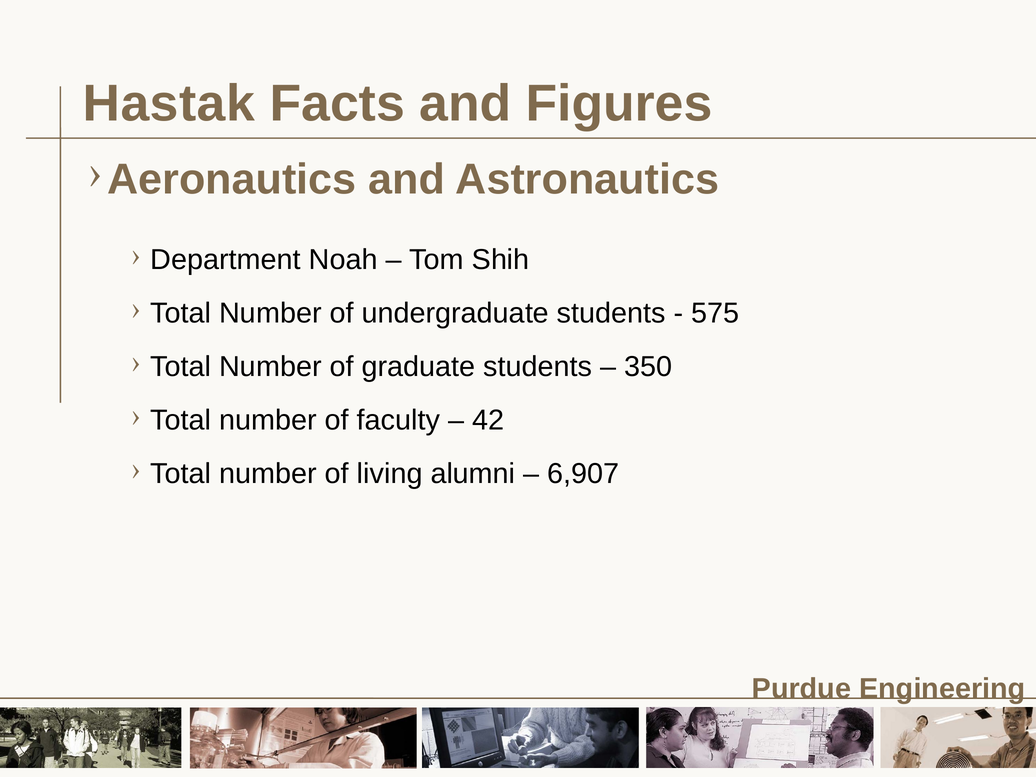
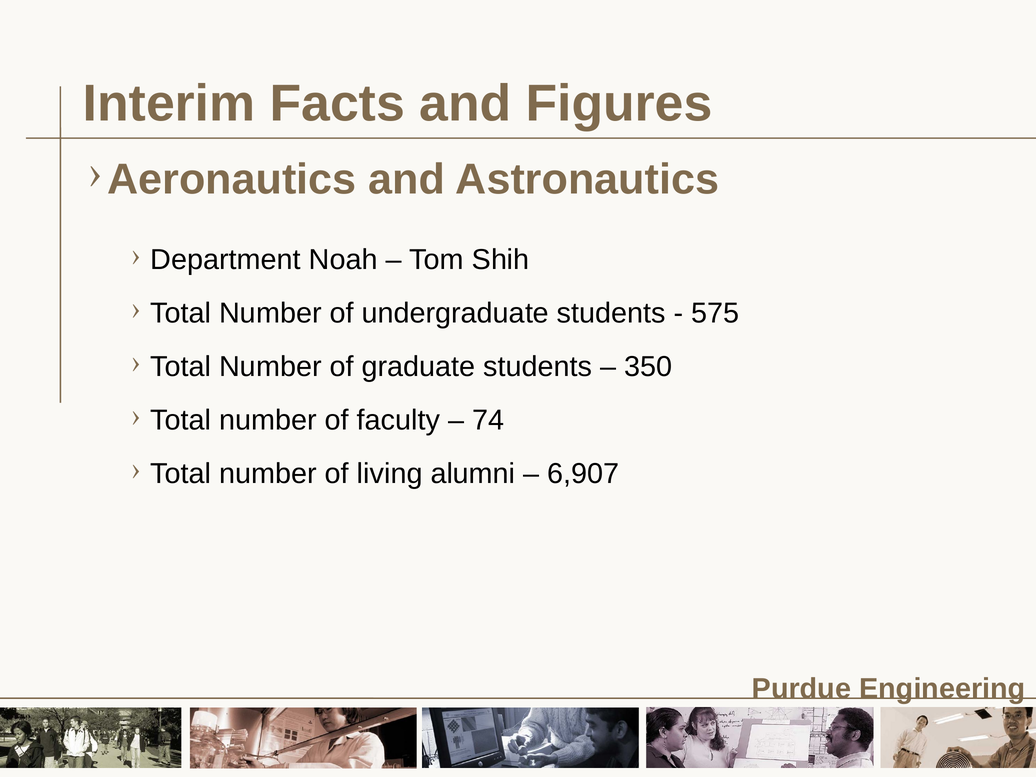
Hastak: Hastak -> Interim
42: 42 -> 74
